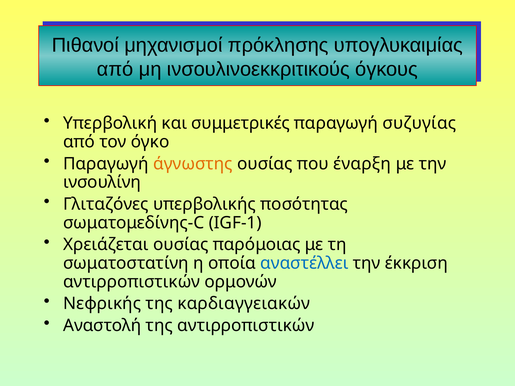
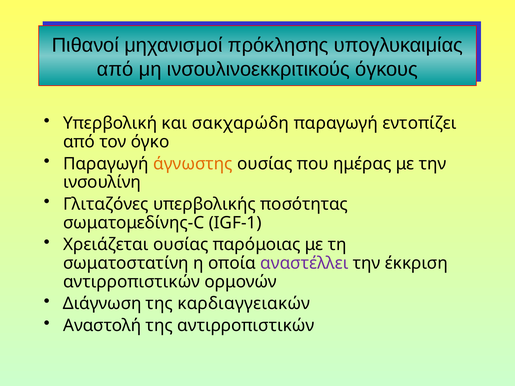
συμμετρικές: συμμετρικές -> σακχαρώδη
συζυγίας: συζυγίας -> εντοπίζει
έναρξη: έναρξη -> ημέρας
αναστέλλει colour: blue -> purple
Νεφρικής: Νεφρικής -> Διάγνωση
